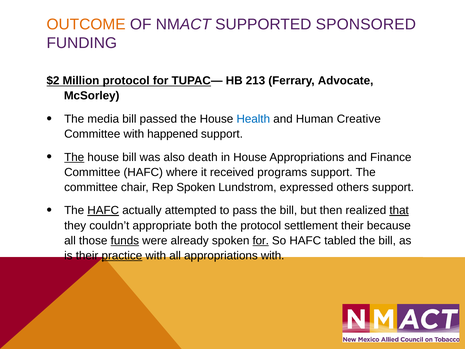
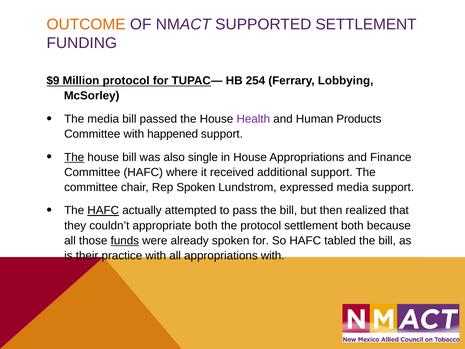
SUPPORTED SPONSORED: SPONSORED -> SETTLEMENT
$2: $2 -> $9
213: 213 -> 254
Advocate: Advocate -> Lobbying
Health colour: blue -> purple
Creative: Creative -> Products
death: death -> single
programs: programs -> additional
expressed others: others -> media
that underline: present -> none
settlement their: their -> both
for at (261, 240) underline: present -> none
practice underline: present -> none
